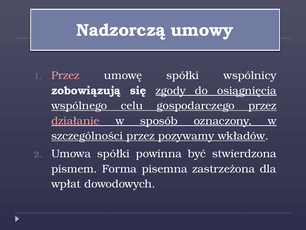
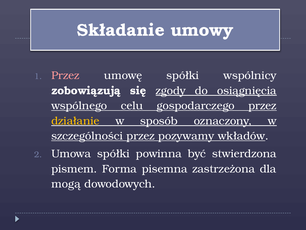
Nadzorczą: Nadzorczą -> Składanie
działanie colour: pink -> yellow
wpłat: wpłat -> mogą
